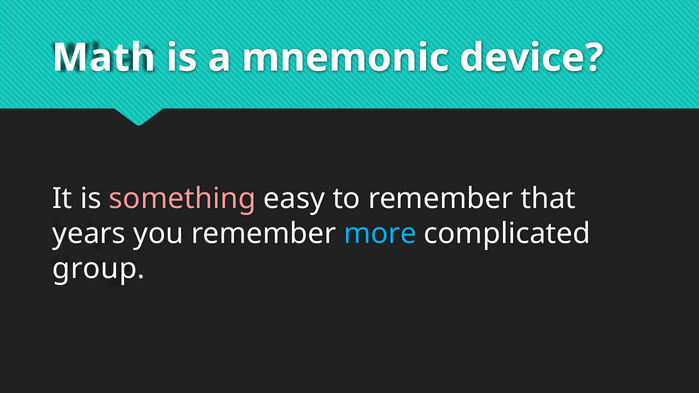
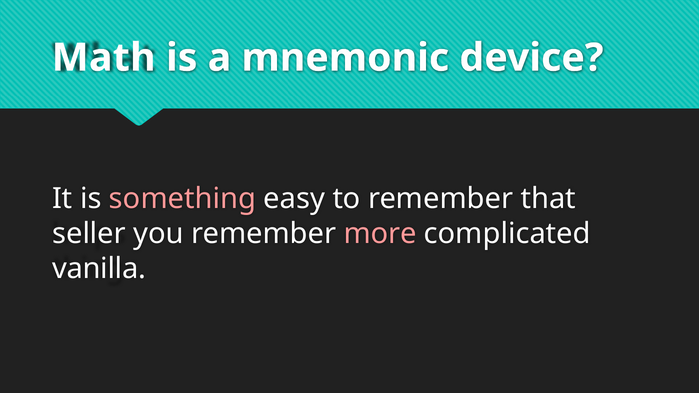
years: years -> seller
more colour: light blue -> pink
group: group -> vanilla
